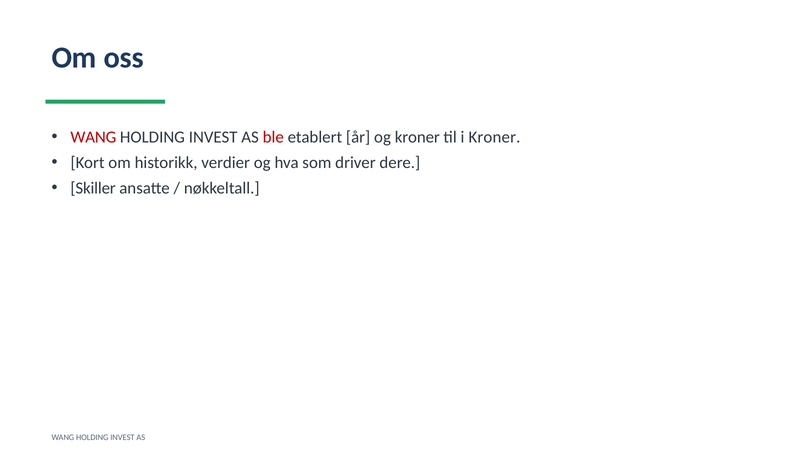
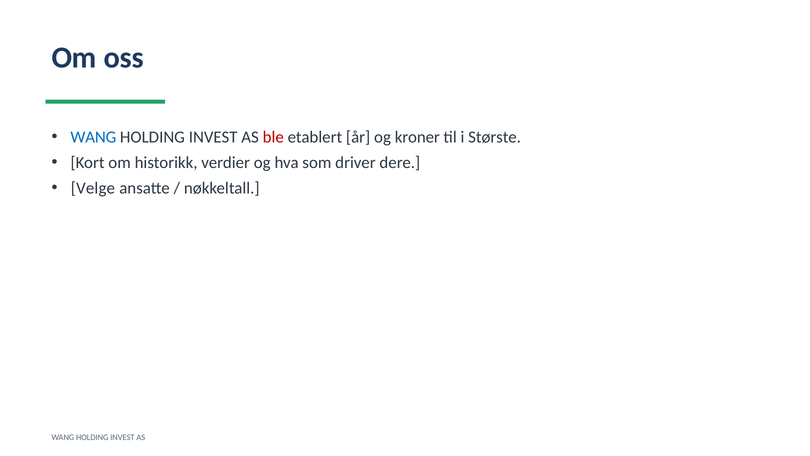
WANG at (93, 137) colour: red -> blue
i Kroner: Kroner -> Største
Skiller: Skiller -> Velge
